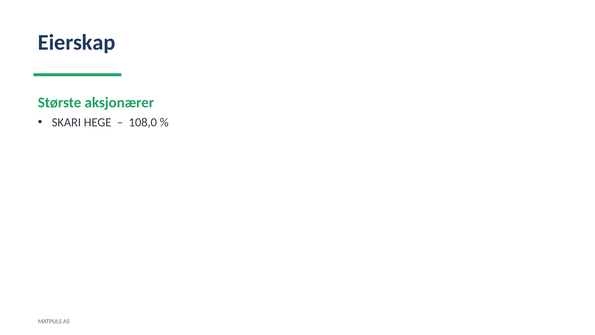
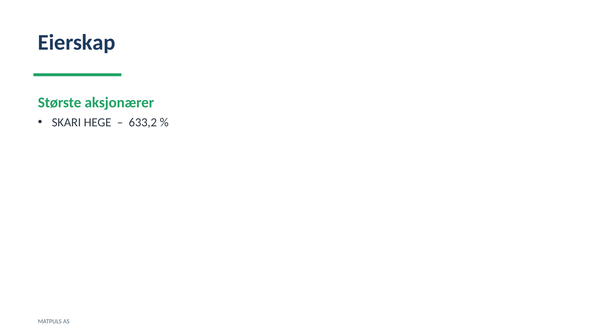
108,0: 108,0 -> 633,2
